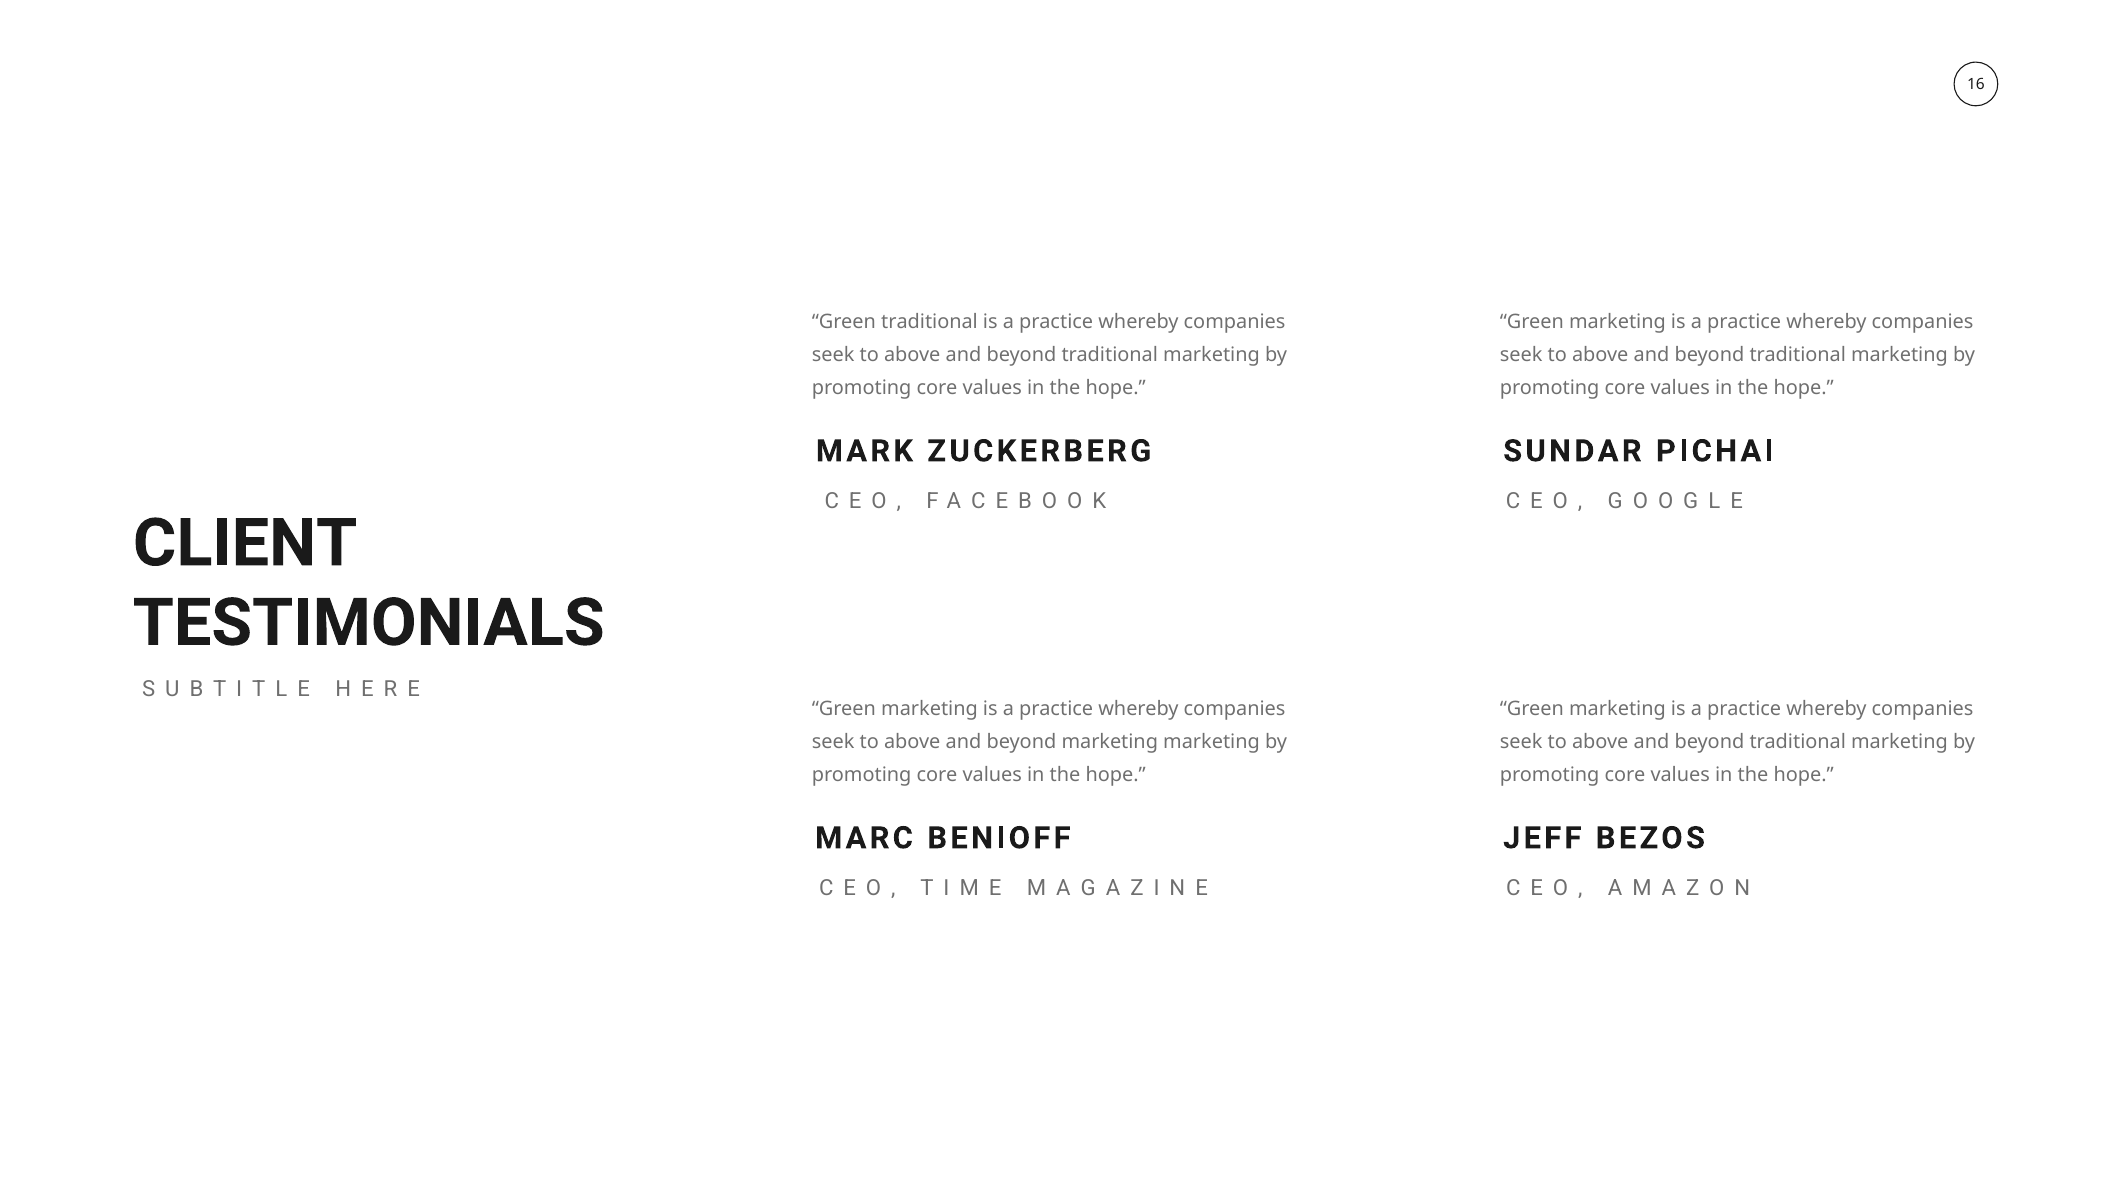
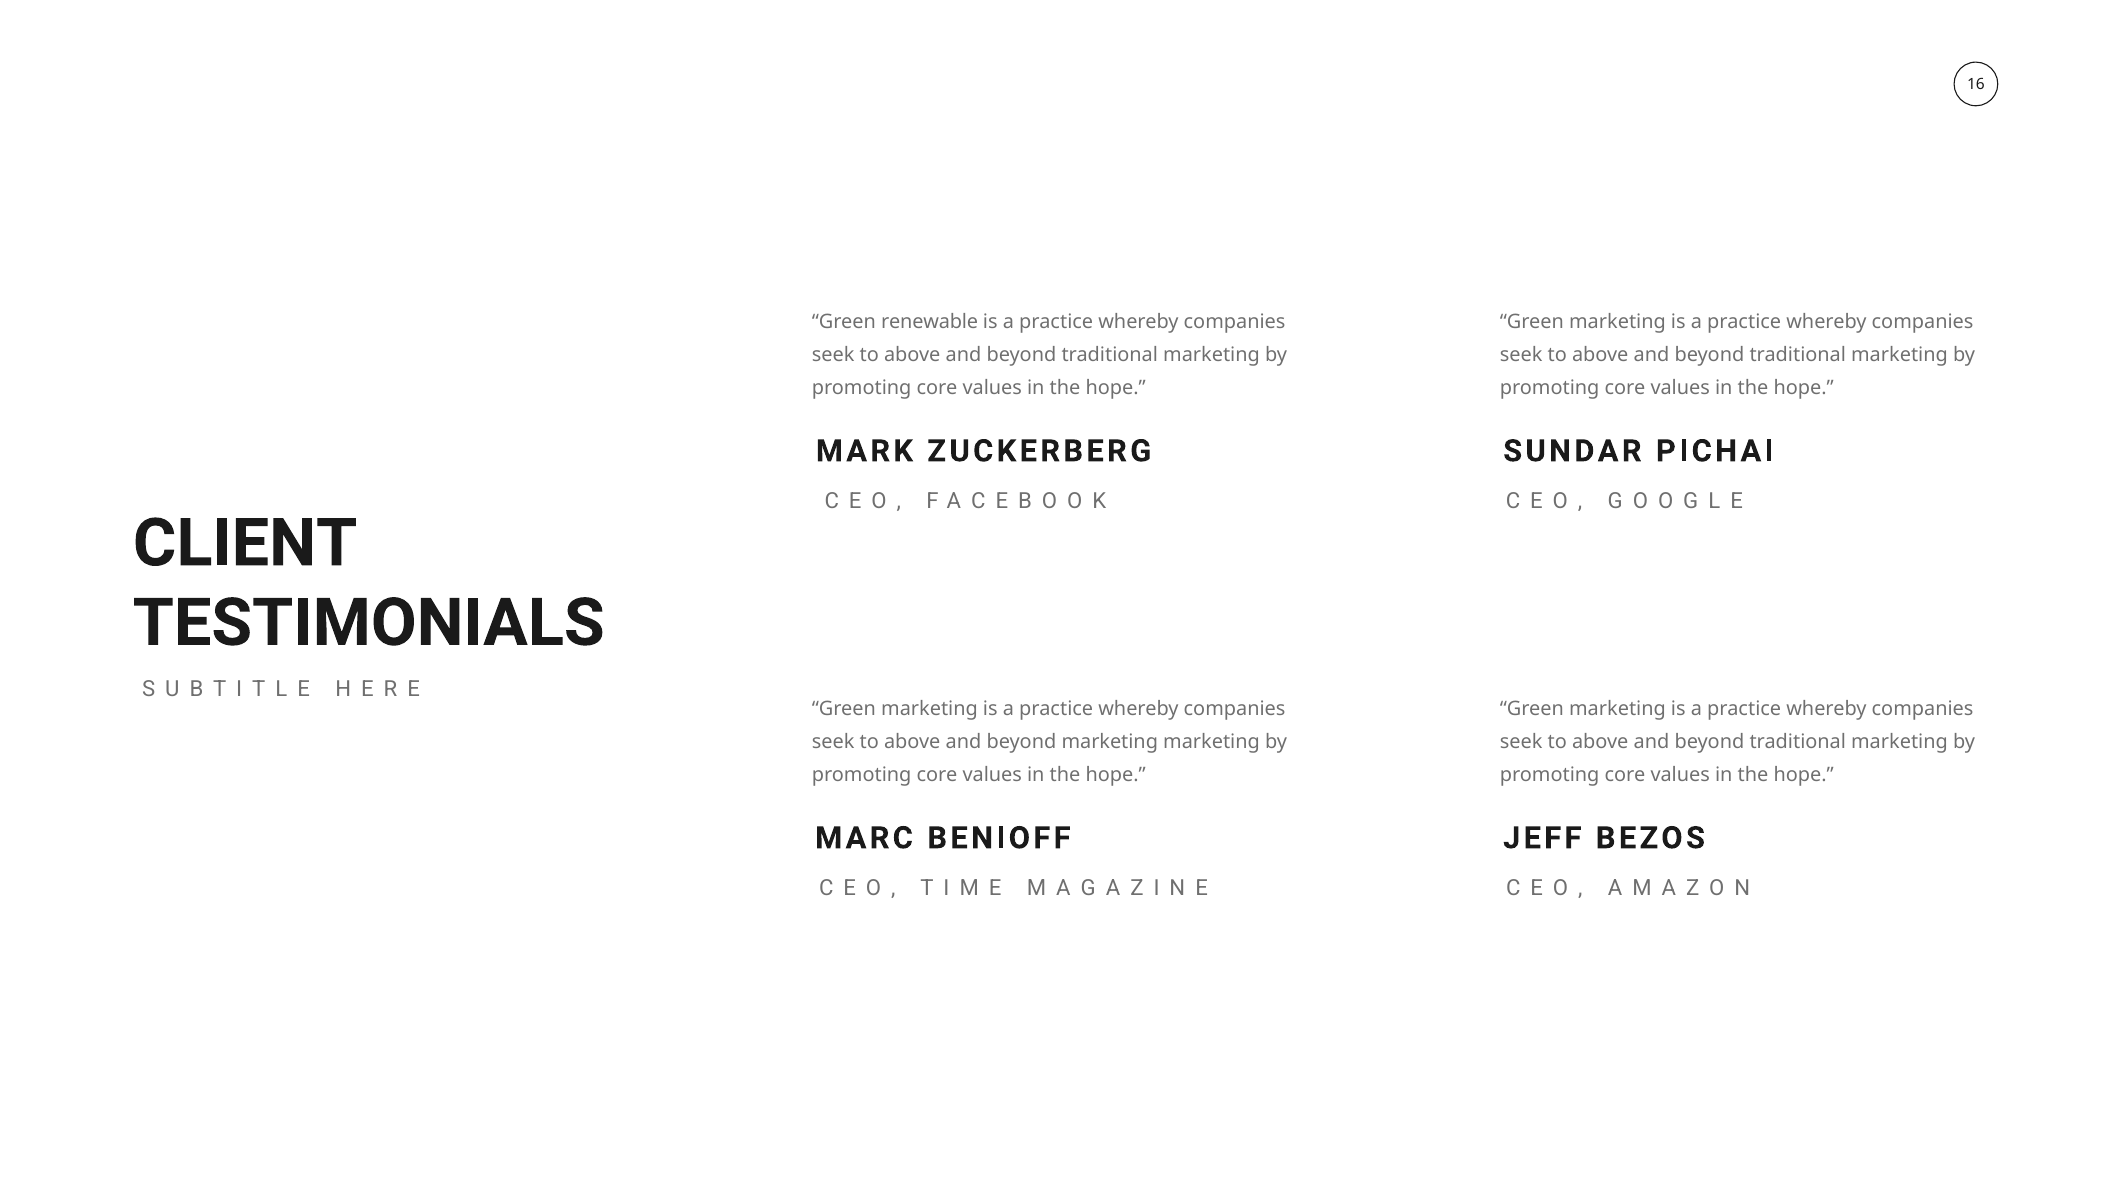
Green traditional: traditional -> renewable
